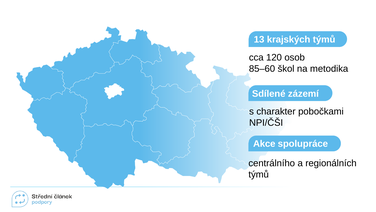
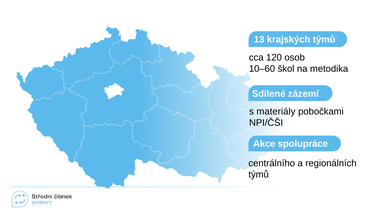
85–60: 85–60 -> 10–60
charakter: charakter -> materiály
